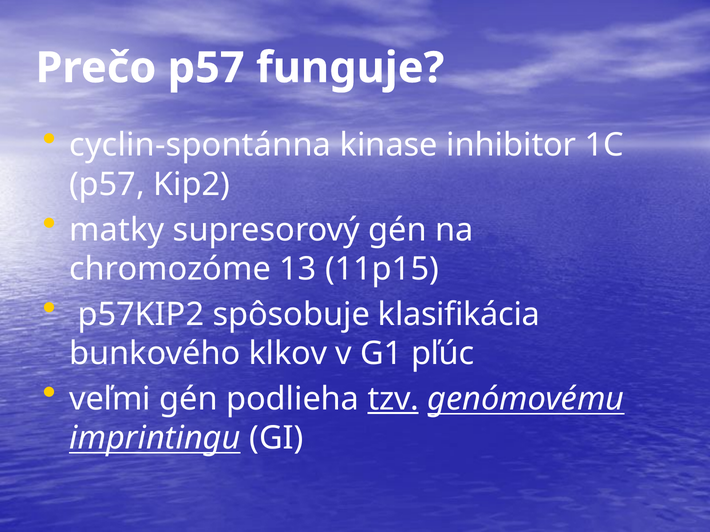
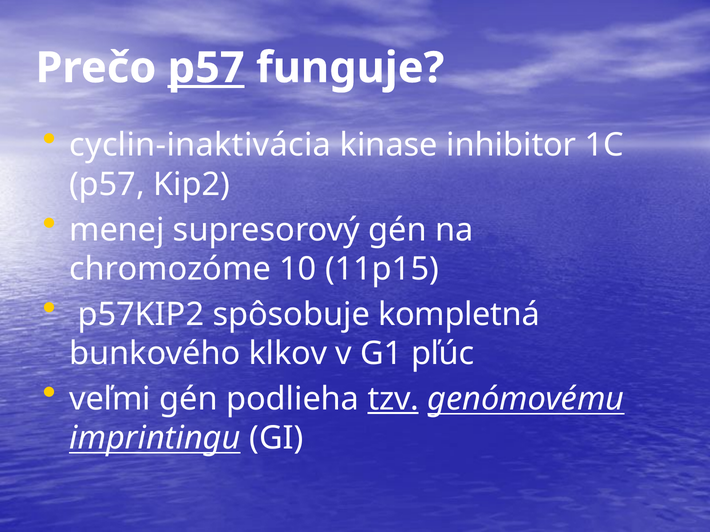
p57 at (206, 68) underline: none -> present
cyclin-spontánna: cyclin-spontánna -> cyclin-inaktivácia
matky: matky -> menej
13: 13 -> 10
klasifikácia: klasifikácia -> kompletná
